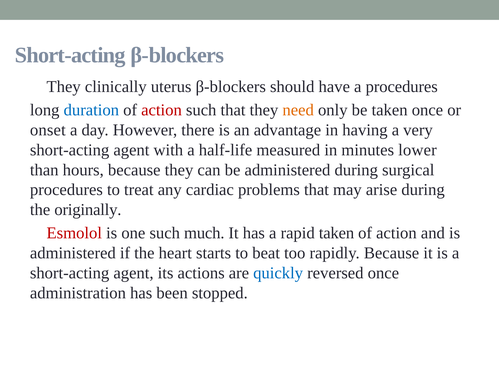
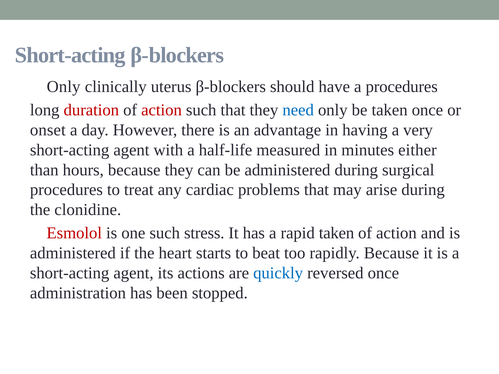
They at (64, 87): They -> Only
duration colour: blue -> red
need colour: orange -> blue
lower: lower -> either
originally: originally -> clonidine
much: much -> stress
